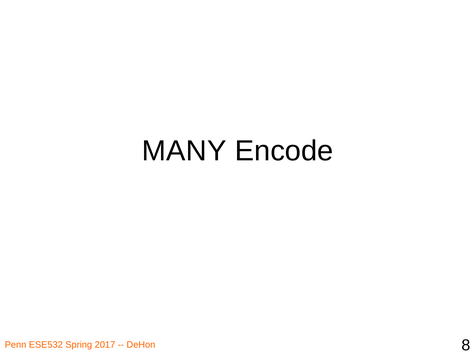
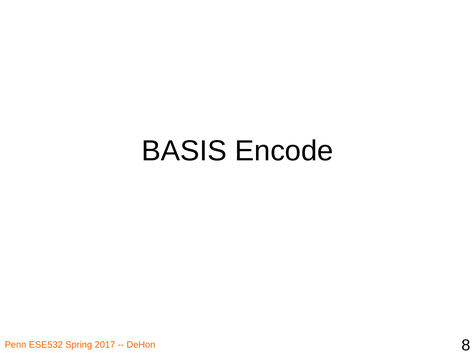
MANY: MANY -> BASIS
